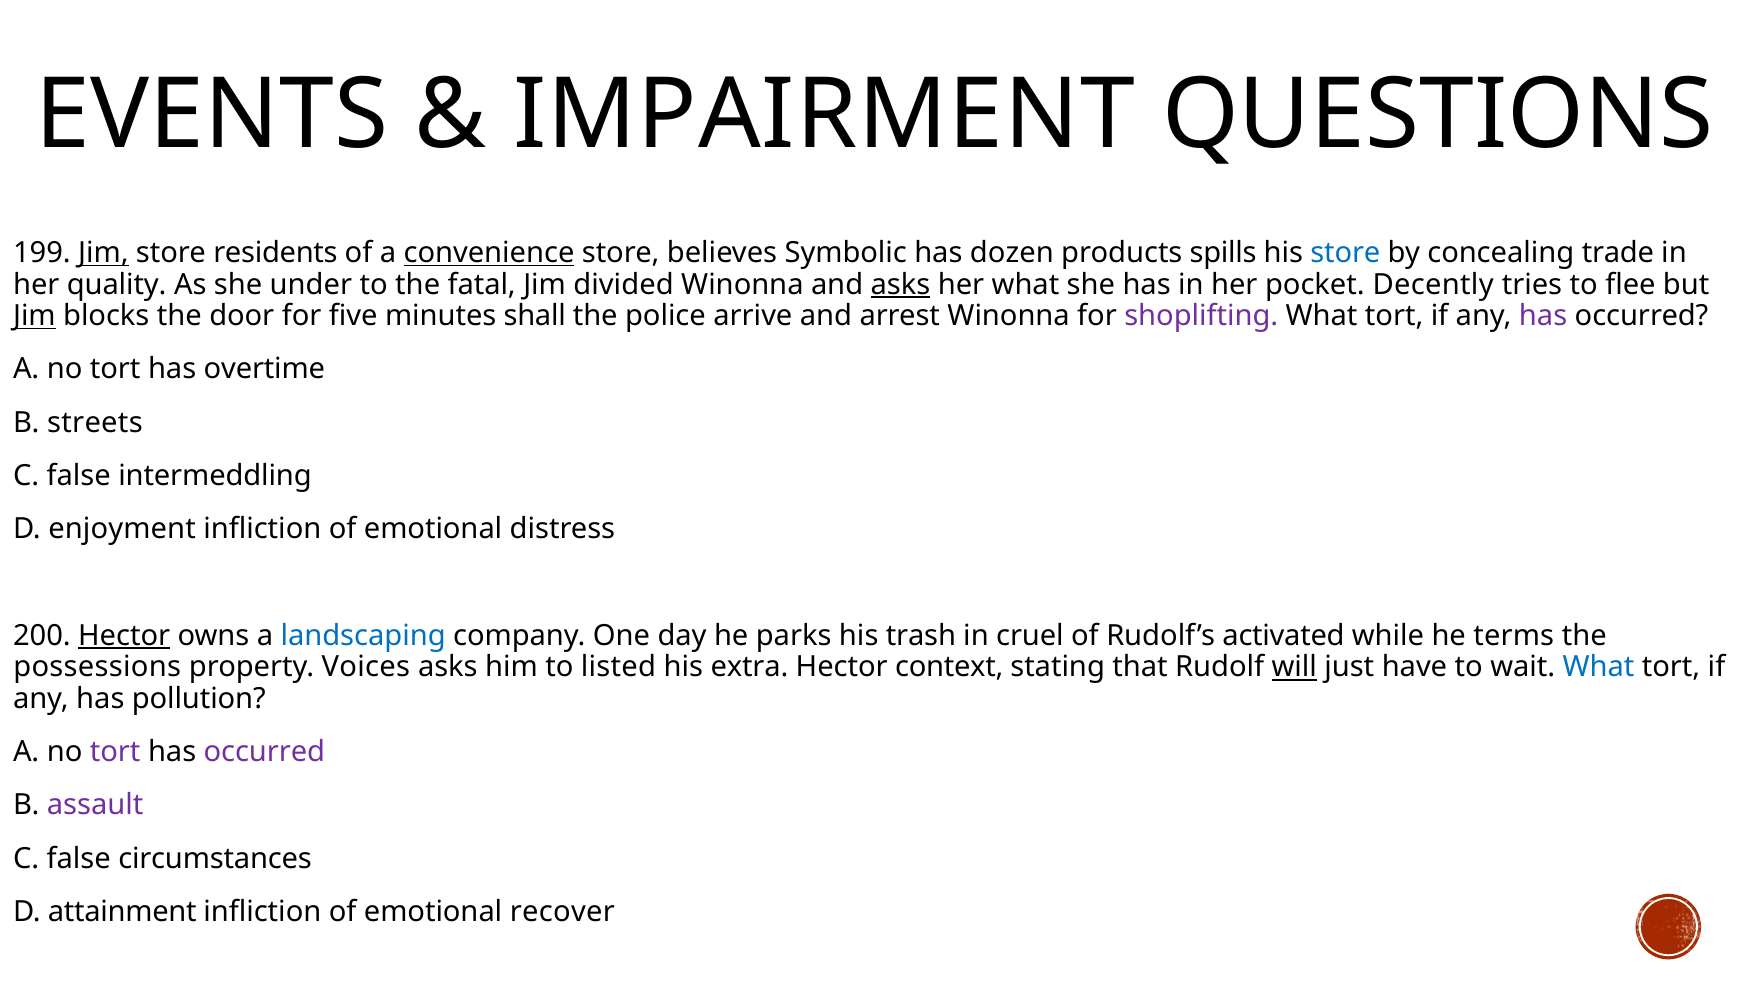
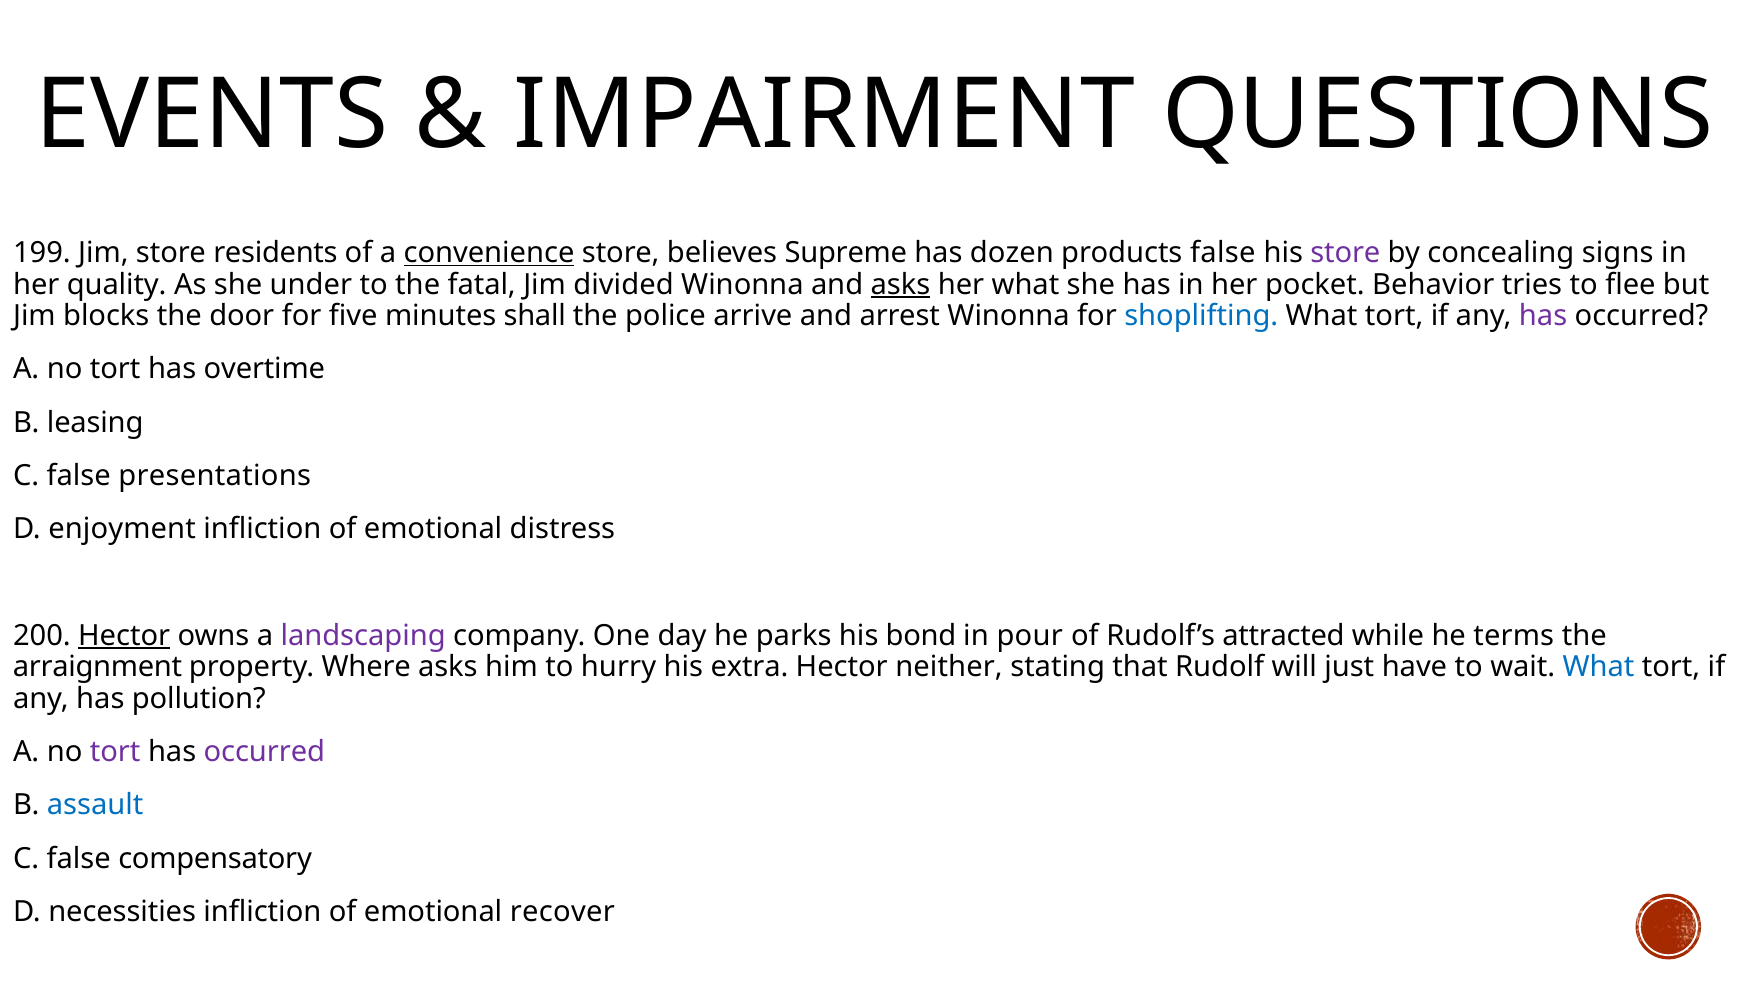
Jim at (103, 253) underline: present -> none
Symbolic: Symbolic -> Supreme
products spills: spills -> false
store at (1345, 253) colour: blue -> purple
trade: trade -> signs
Decently: Decently -> Behavior
Jim at (34, 316) underline: present -> none
shoplifting colour: purple -> blue
streets: streets -> leasing
intermeddling: intermeddling -> presentations
landscaping colour: blue -> purple
trash: trash -> bond
cruel: cruel -> pour
activated: activated -> attracted
possessions: possessions -> arraignment
Voices: Voices -> Where
listed: listed -> hurry
context: context -> neither
will underline: present -> none
assault colour: purple -> blue
circumstances: circumstances -> compensatory
attainment: attainment -> necessities
